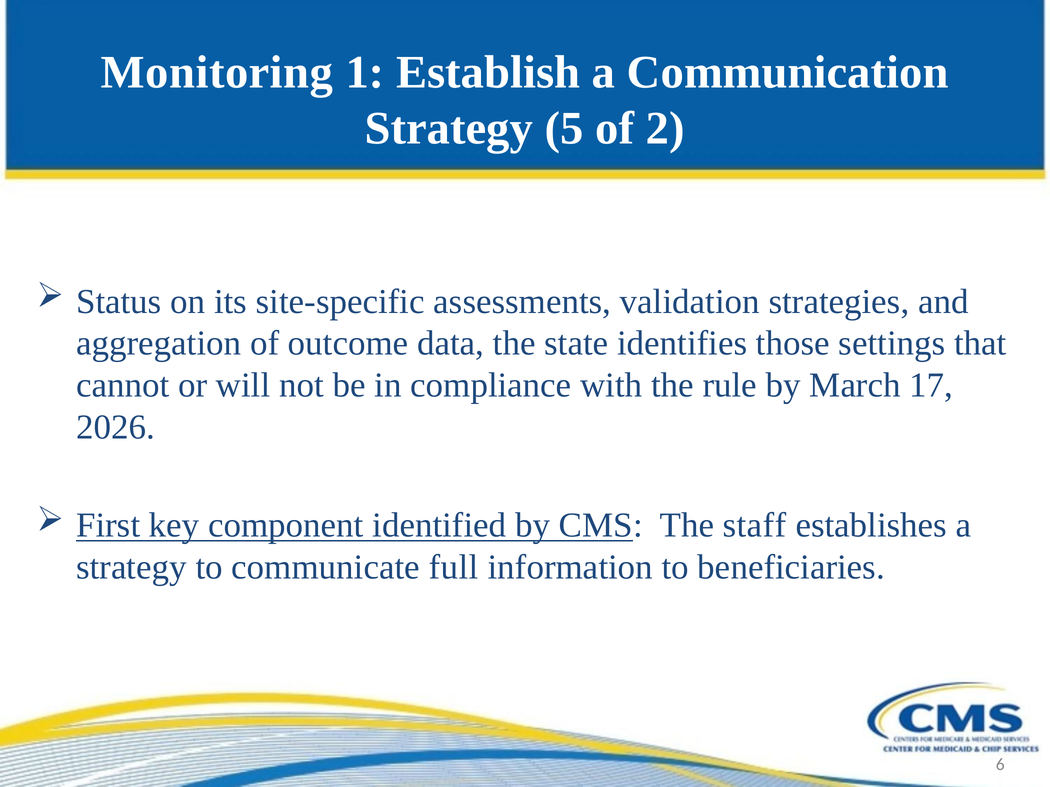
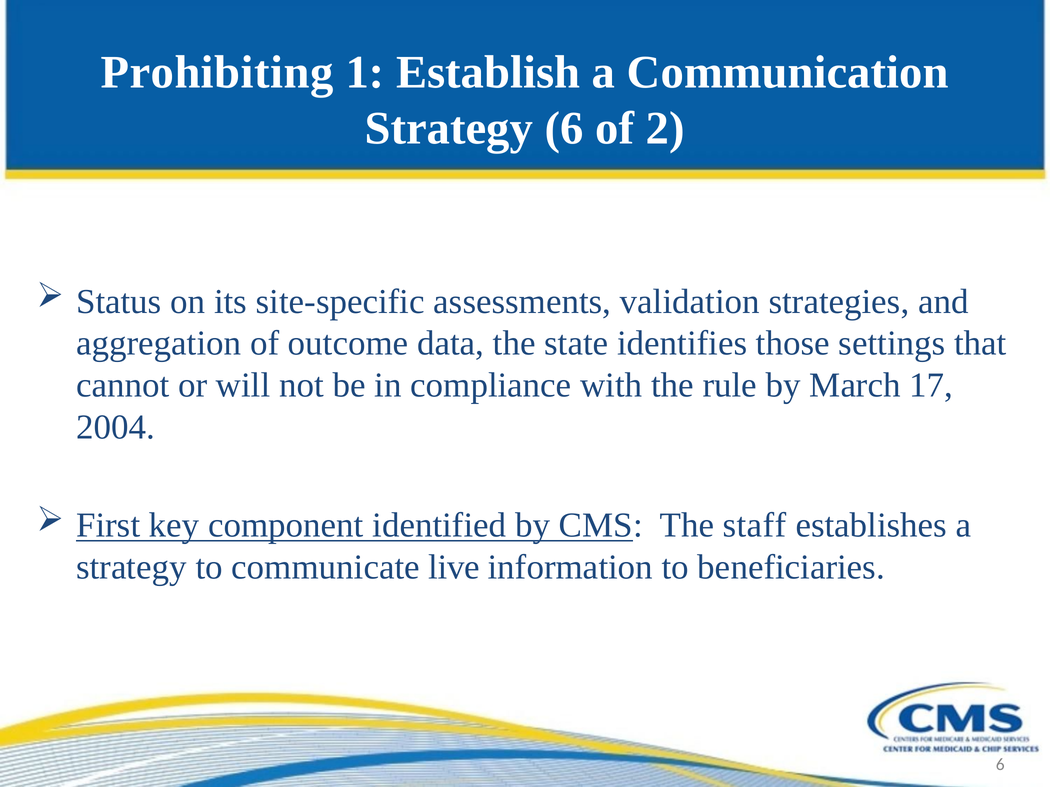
Monitoring: Monitoring -> Prohibiting
Strategy 5: 5 -> 6
2026: 2026 -> 2004
full: full -> live
